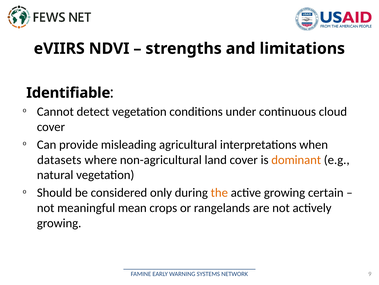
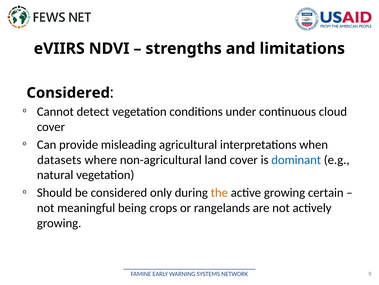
Identifiable at (68, 93): Identifiable -> Considered
dominant colour: orange -> blue
mean: mean -> being
